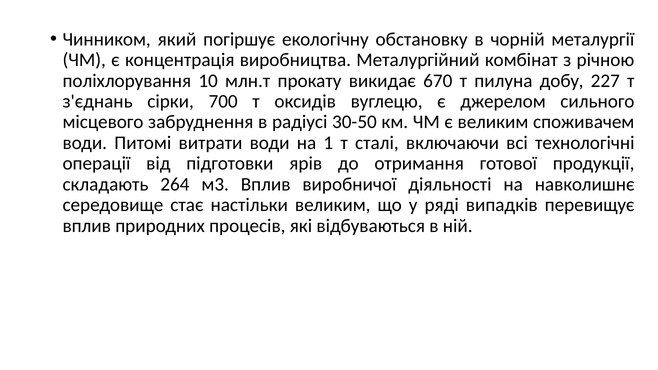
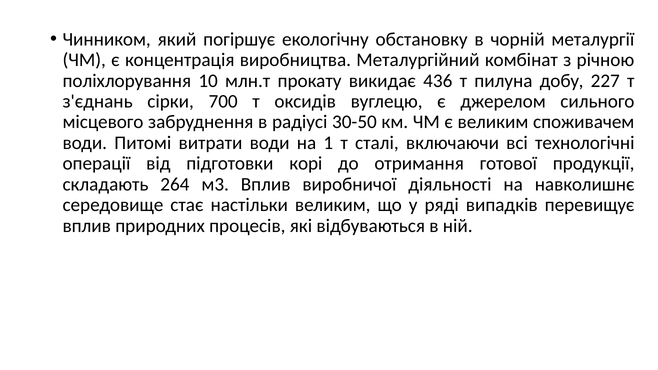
670: 670 -> 436
ярів: ярів -> корі
